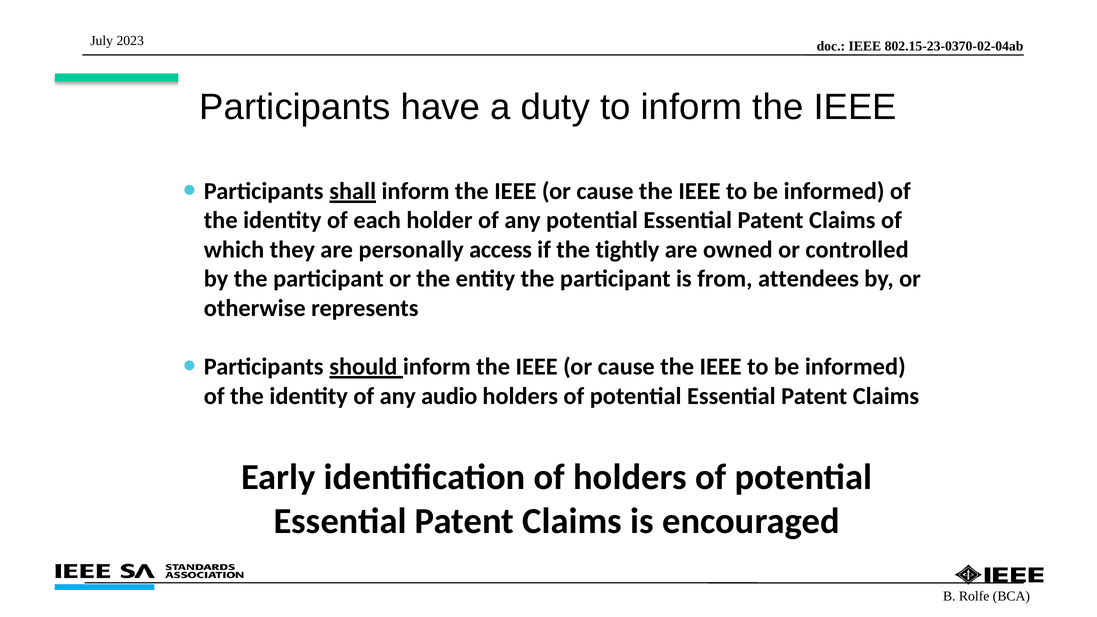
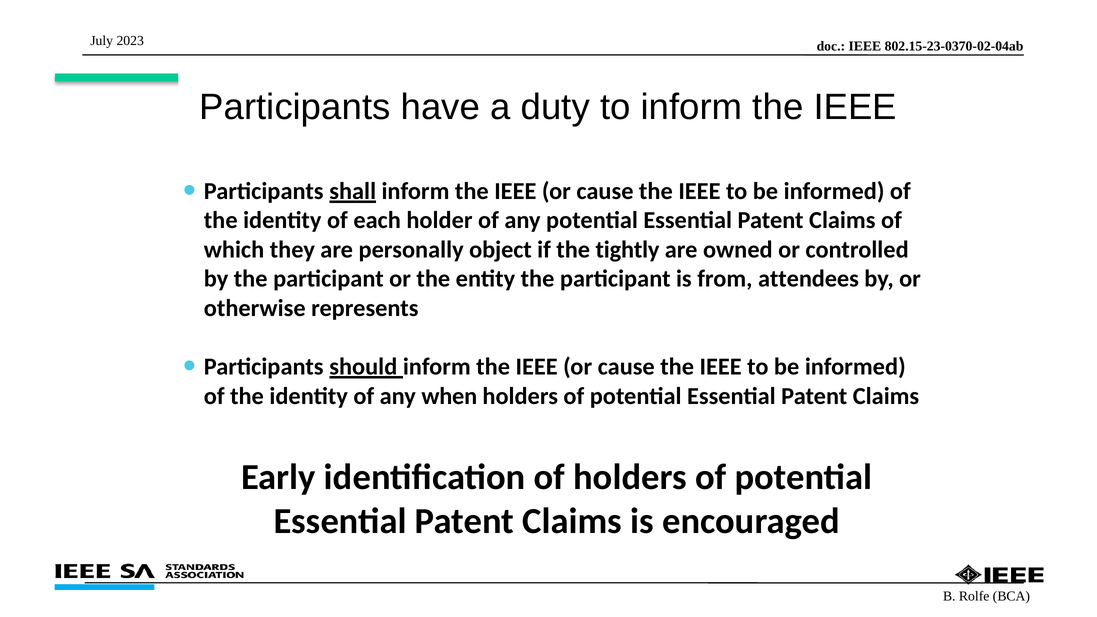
access: access -> object
audio: audio -> when
